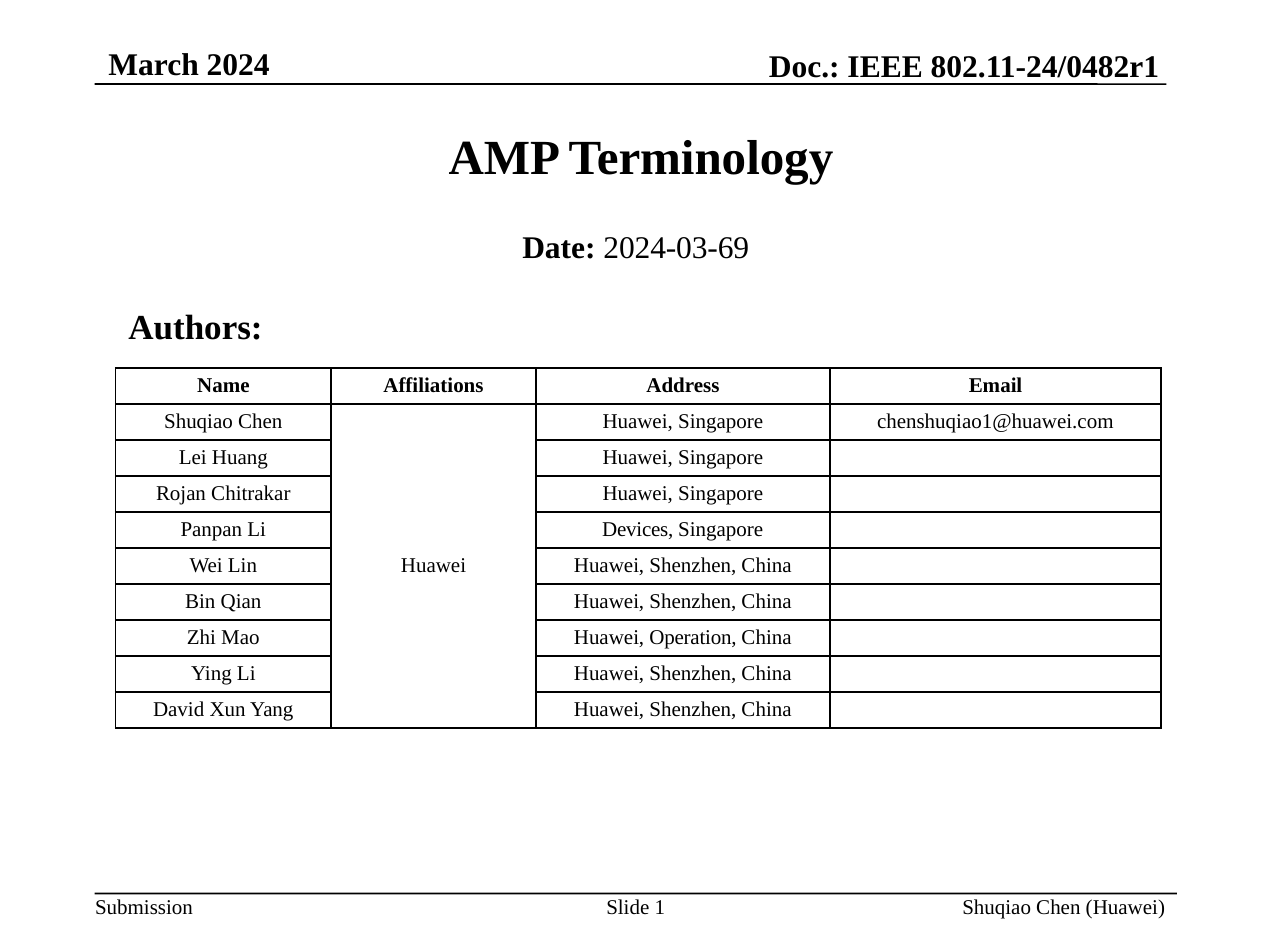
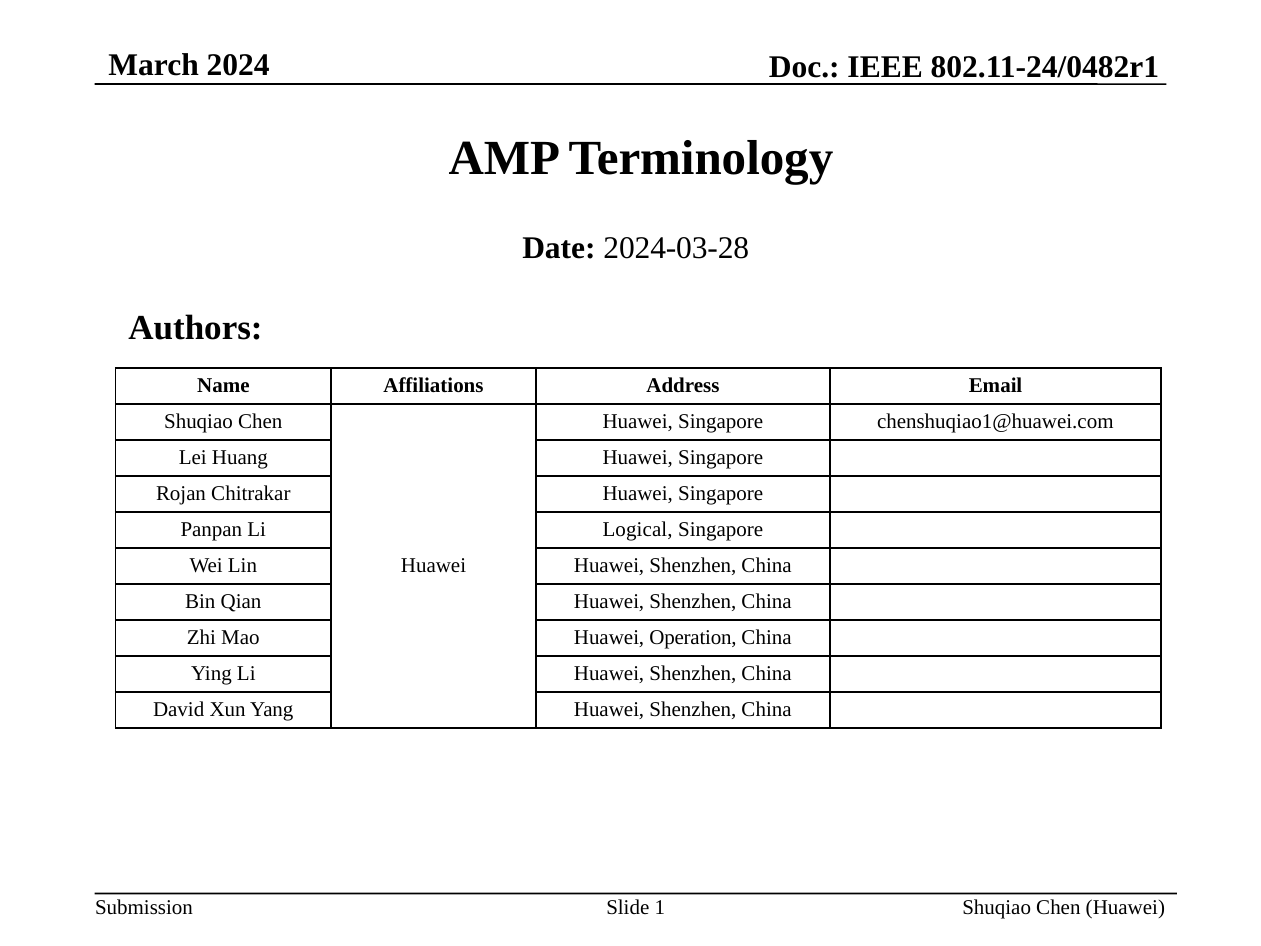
2024-03-69: 2024-03-69 -> 2024-03-28
Devices: Devices -> Logical
